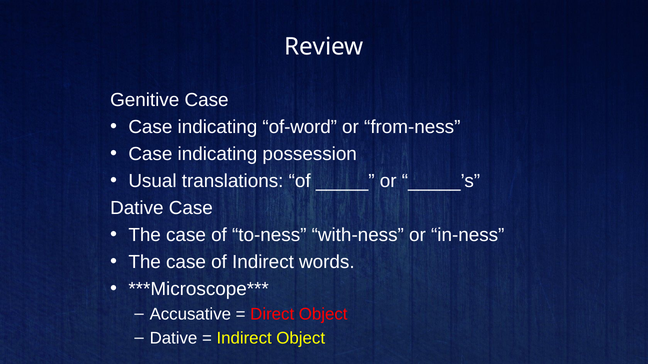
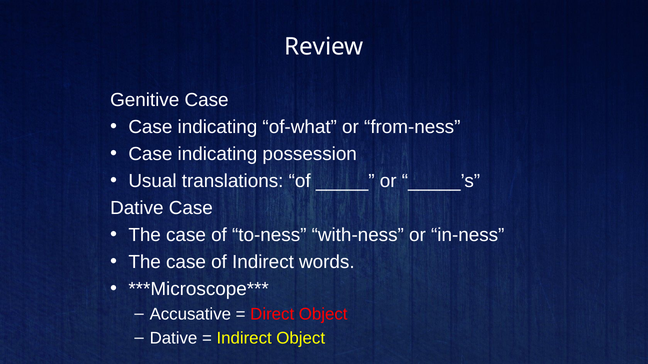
of-word: of-word -> of-what
